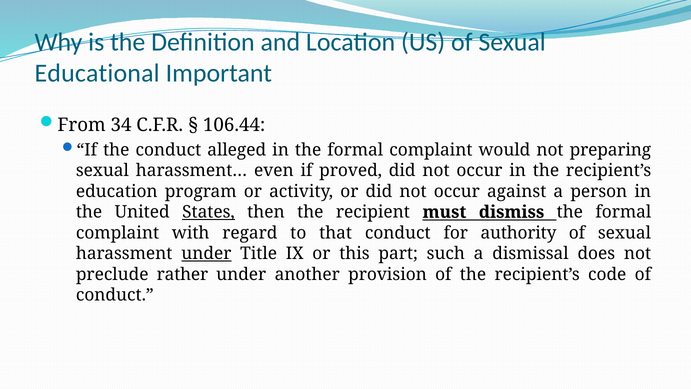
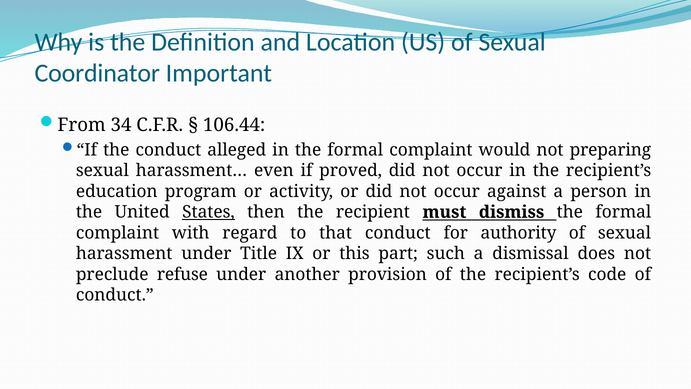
Educational: Educational -> Coordinator
under at (206, 253) underline: present -> none
rather: rather -> refuse
